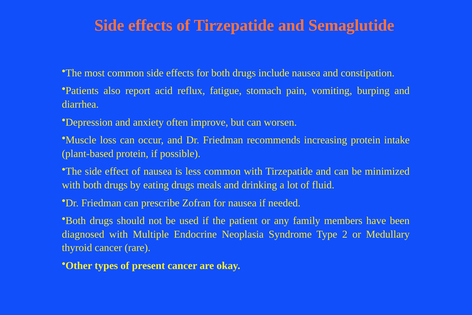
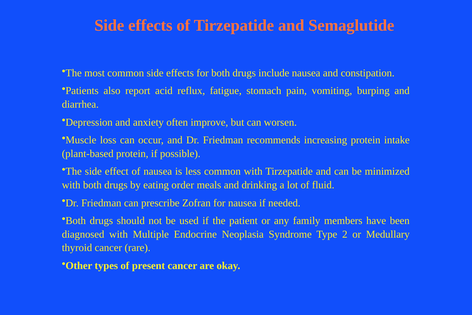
eating drugs: drugs -> order
